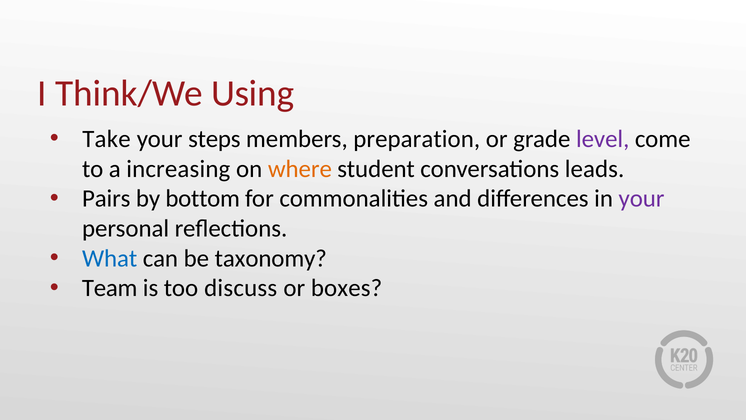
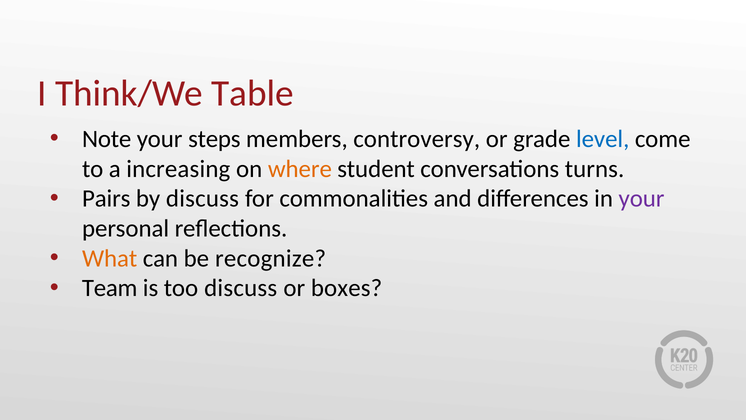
Using: Using -> Table
Take: Take -> Note
preparation: preparation -> controversy
level colour: purple -> blue
leads: leads -> turns
by bottom: bottom -> discuss
What colour: blue -> orange
taxonomy: taxonomy -> recognize
